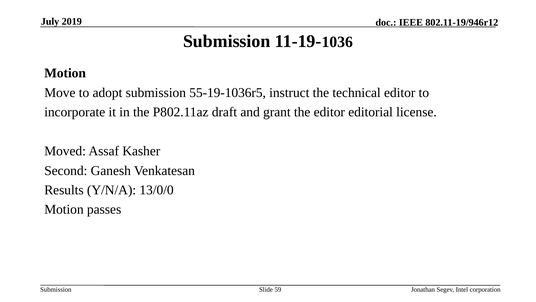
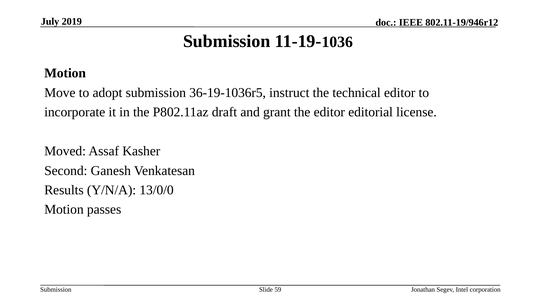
55-19-1036r5: 55-19-1036r5 -> 36-19-1036r5
